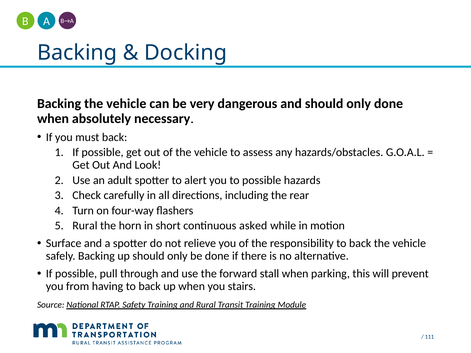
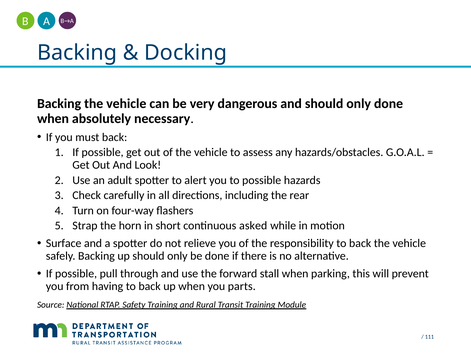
Rural at (85, 226): Rural -> Strap
stairs: stairs -> parts
